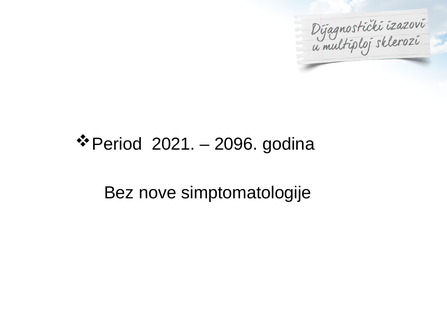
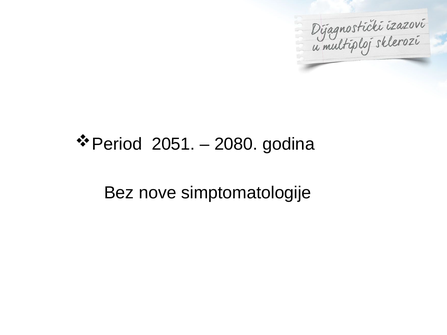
2021: 2021 -> 2051
2096: 2096 -> 2080
